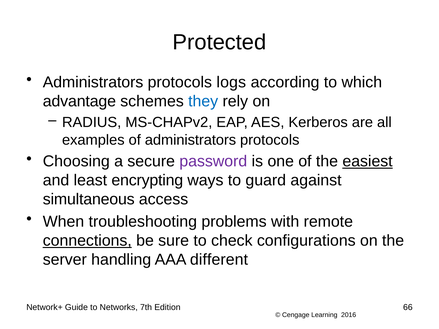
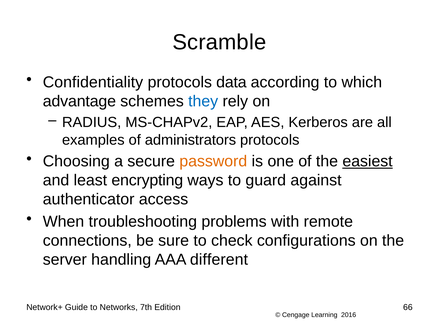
Protected: Protected -> Scramble
Administrators at (93, 82): Administrators -> Confidentiality
logs: logs -> data
password colour: purple -> orange
simultaneous: simultaneous -> authenticator
connections underline: present -> none
